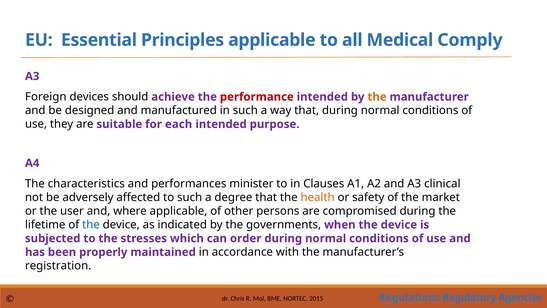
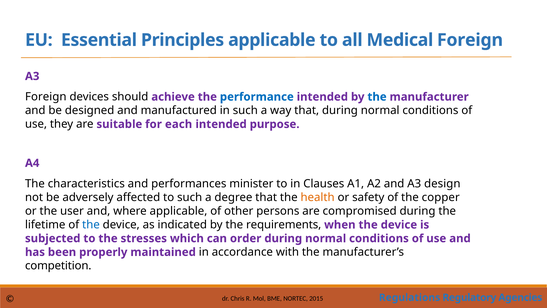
Medical Comply: Comply -> Foreign
performance colour: red -> blue
the at (377, 97) colour: orange -> blue
clinical: clinical -> design
market: market -> copper
governments: governments -> requirements
registration: registration -> competition
